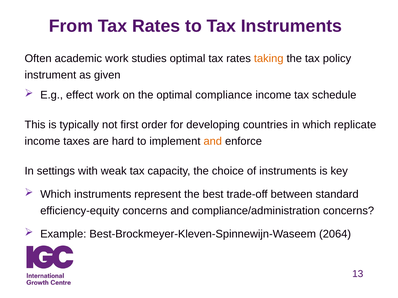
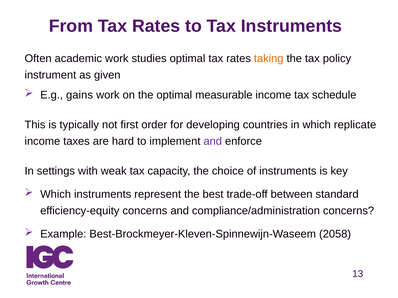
effect: effect -> gains
compliance: compliance -> measurable
and at (213, 142) colour: orange -> purple
2064: 2064 -> 2058
